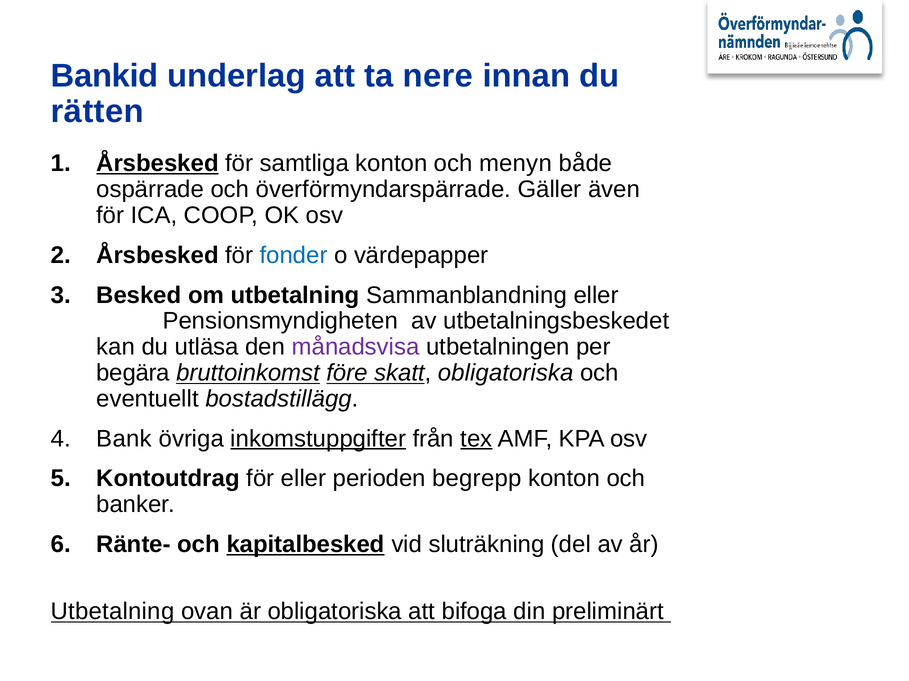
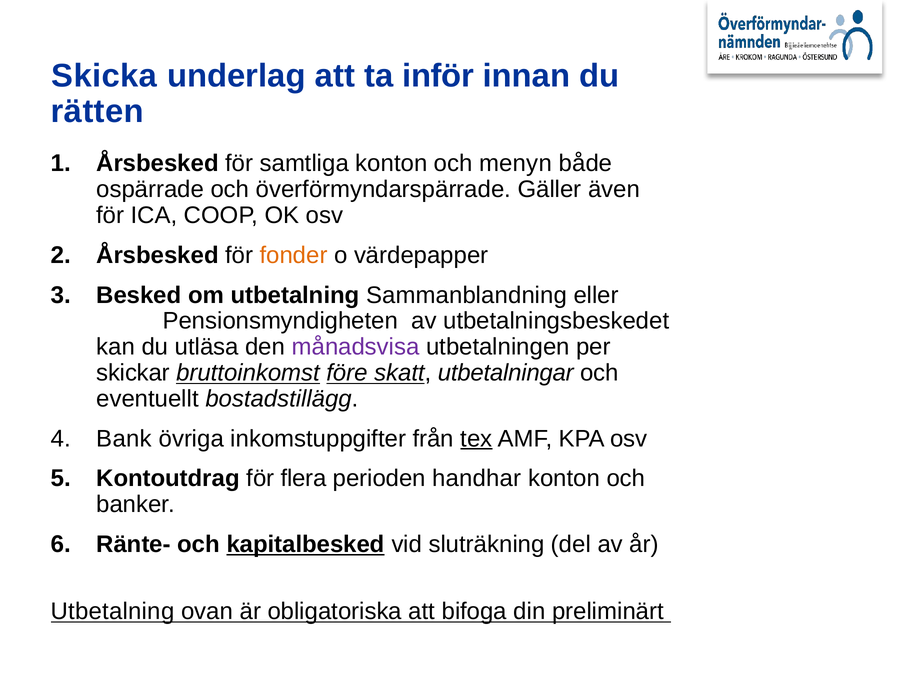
Bankid: Bankid -> Skicka
nere: nere -> inför
Årsbesked at (158, 164) underline: present -> none
fonder colour: blue -> orange
begära: begära -> skickar
skatt obligatoriska: obligatoriska -> utbetalningar
inkomstuppgifter underline: present -> none
för eller: eller -> flera
begrepp: begrepp -> handhar
